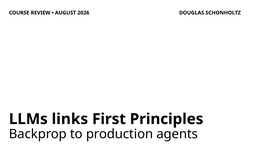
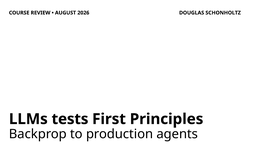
links: links -> tests
